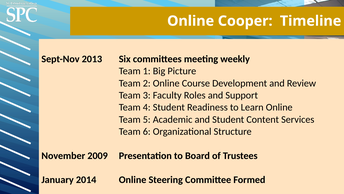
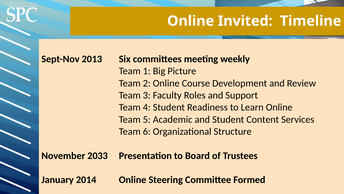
Cooper: Cooper -> Invited
2009: 2009 -> 2033
